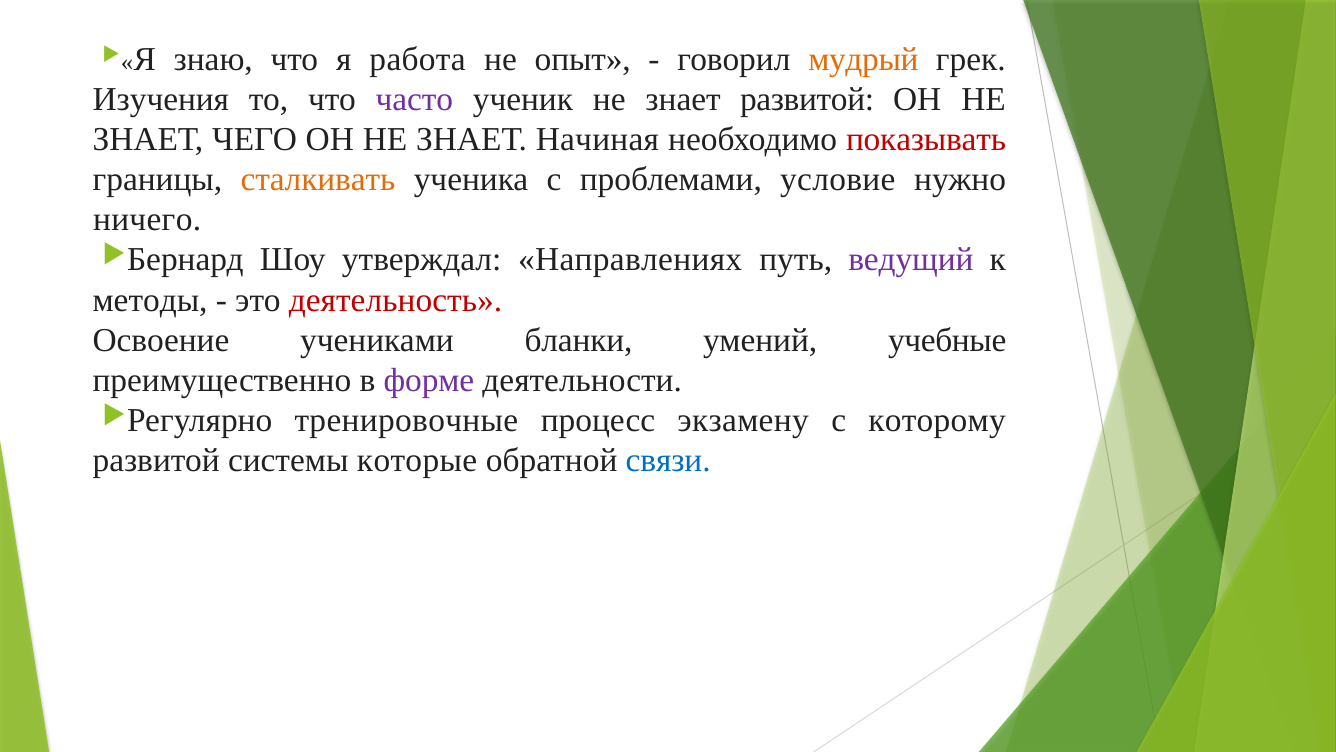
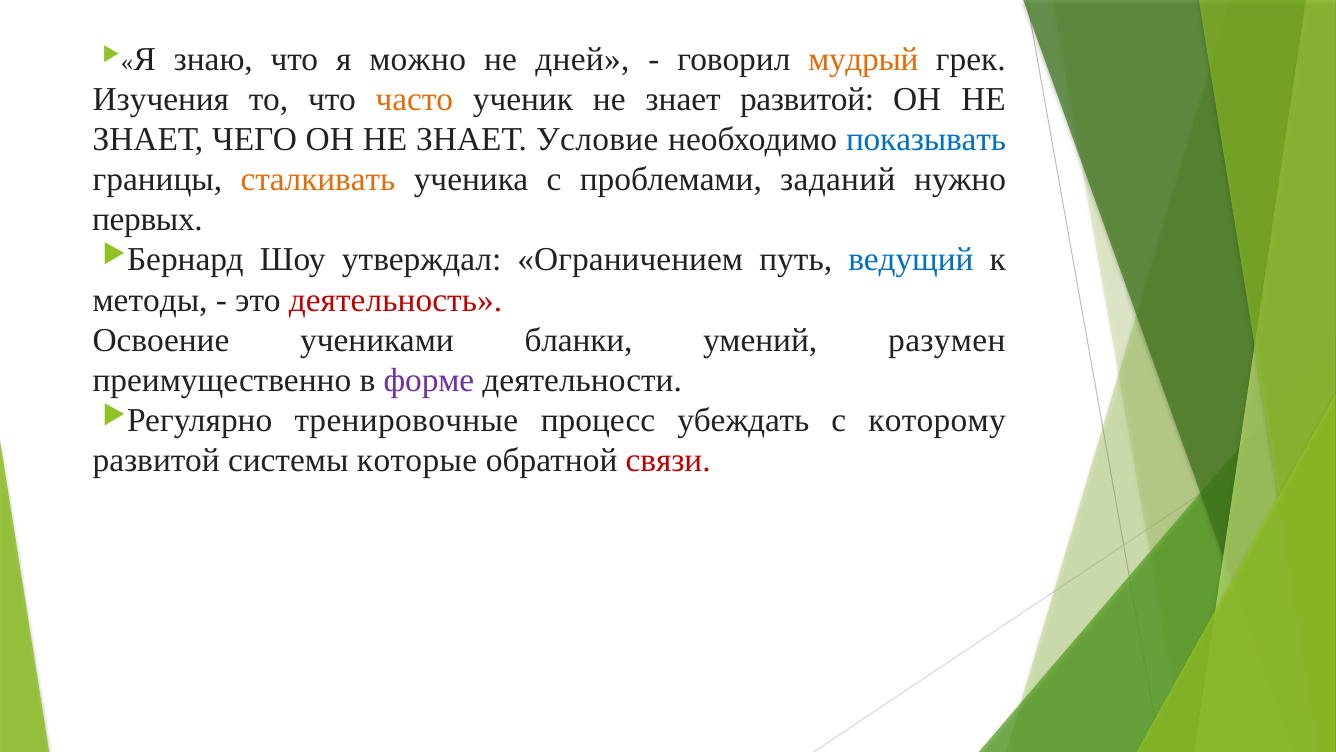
работа: работа -> можно
опыт: опыт -> дней
часто colour: purple -> orange
Начиная: Начиная -> Условие
показывать colour: red -> blue
условие: условие -> заданий
ничего: ничего -> первых
Направлениях: Направлениях -> Ограничением
ведущий colour: purple -> blue
учебные: учебные -> разумен
экзамену: экзамену -> убеждать
связи colour: blue -> red
